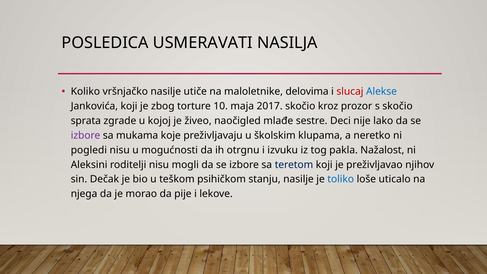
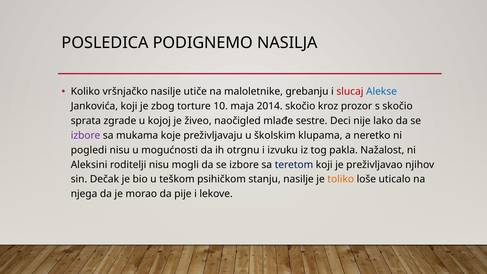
USMERAVATI: USMERAVATI -> PODIGNEMO
delovima: delovima -> grebanju
2017: 2017 -> 2014
toliko colour: blue -> orange
